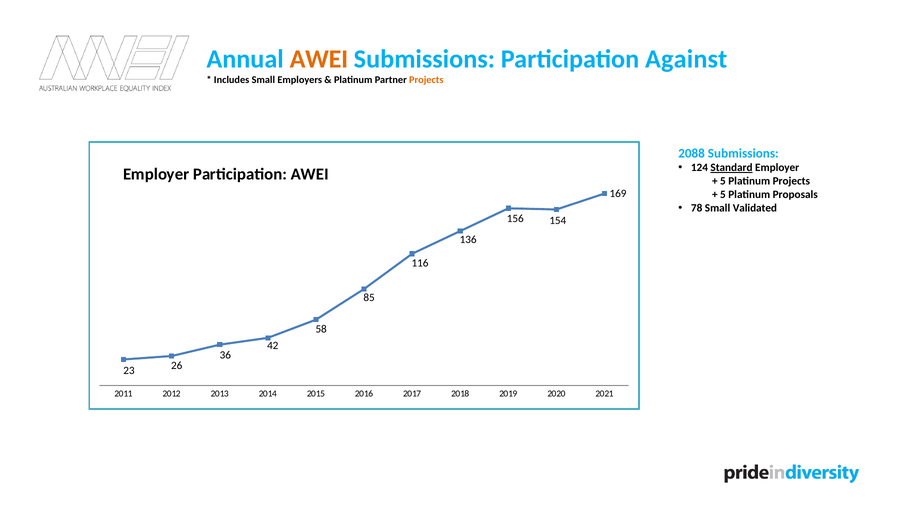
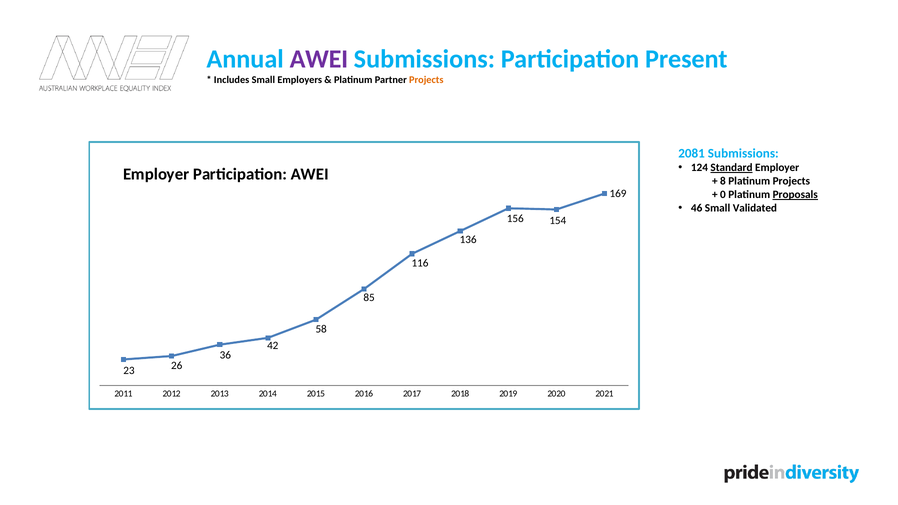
AWEI at (319, 59) colour: orange -> purple
Against: Against -> Present
2088: 2088 -> 2081
5 at (723, 181): 5 -> 8
5 at (723, 195): 5 -> 0
Proposals underline: none -> present
78: 78 -> 46
